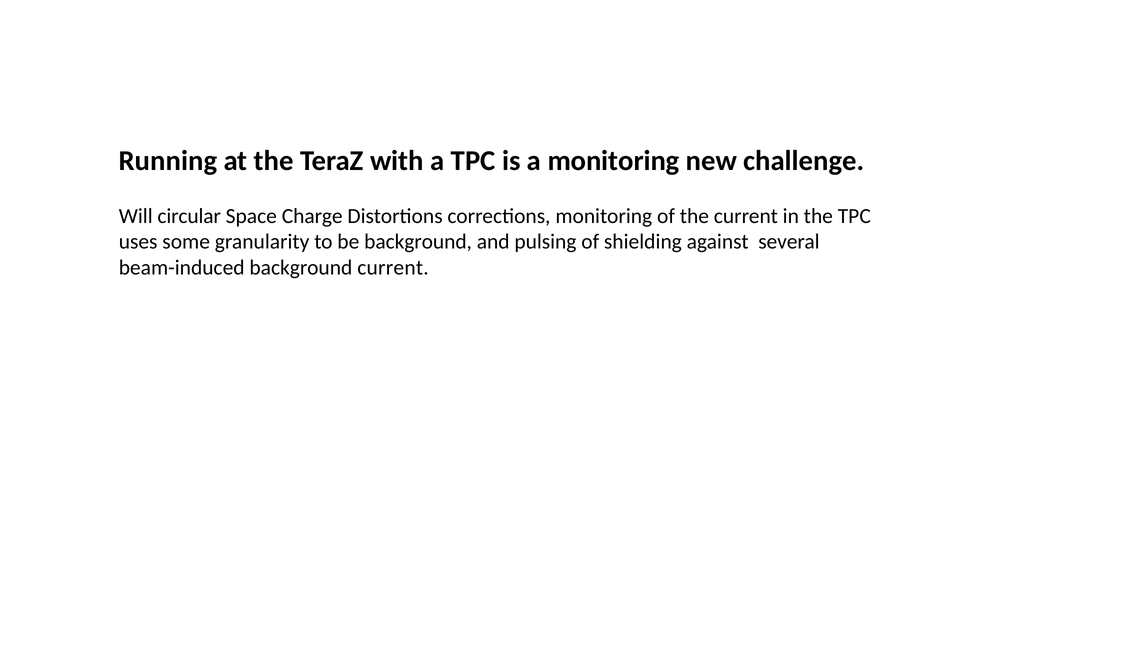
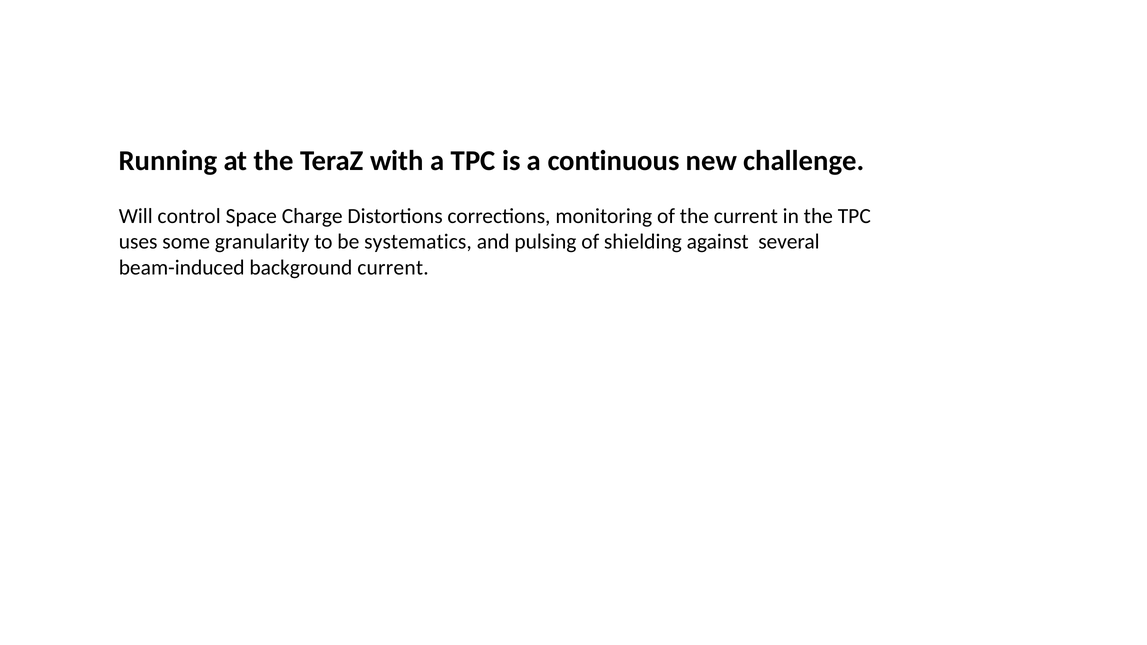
a monitoring: monitoring -> continuous
circular: circular -> control
be background: background -> systematics
